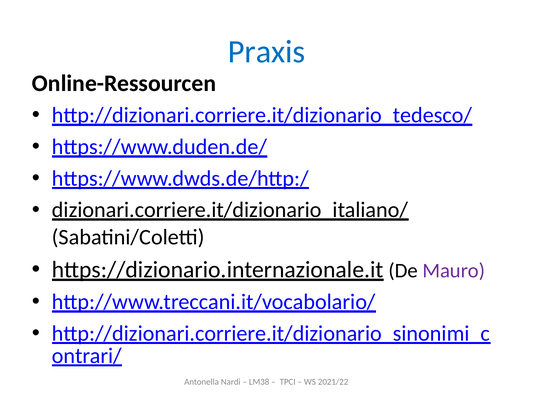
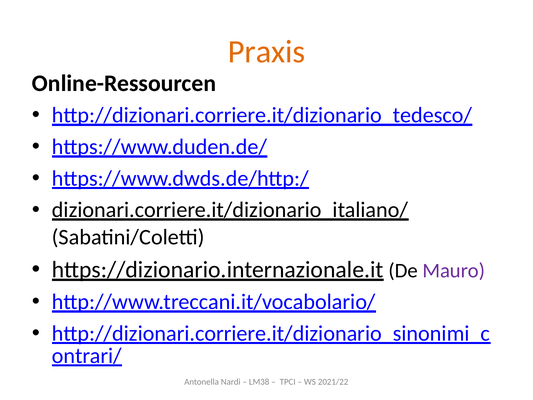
Praxis colour: blue -> orange
